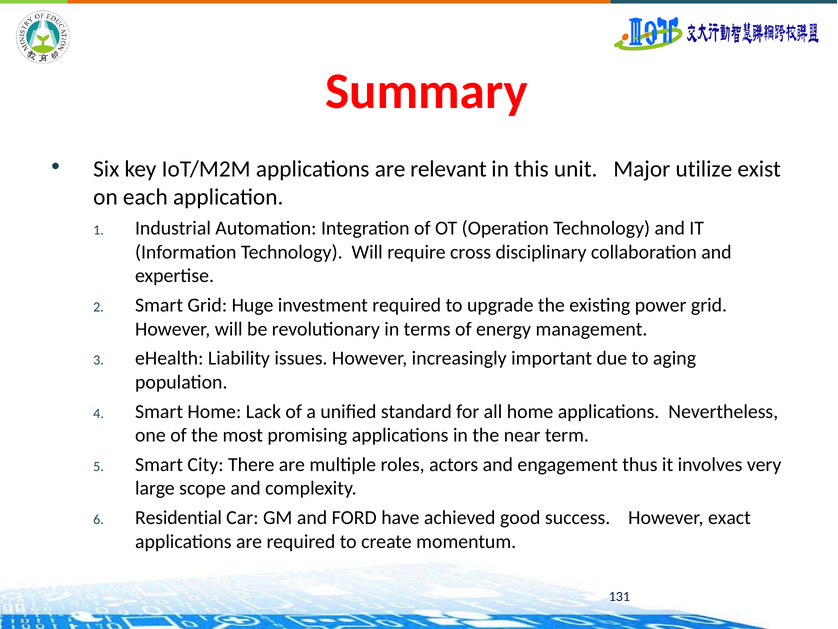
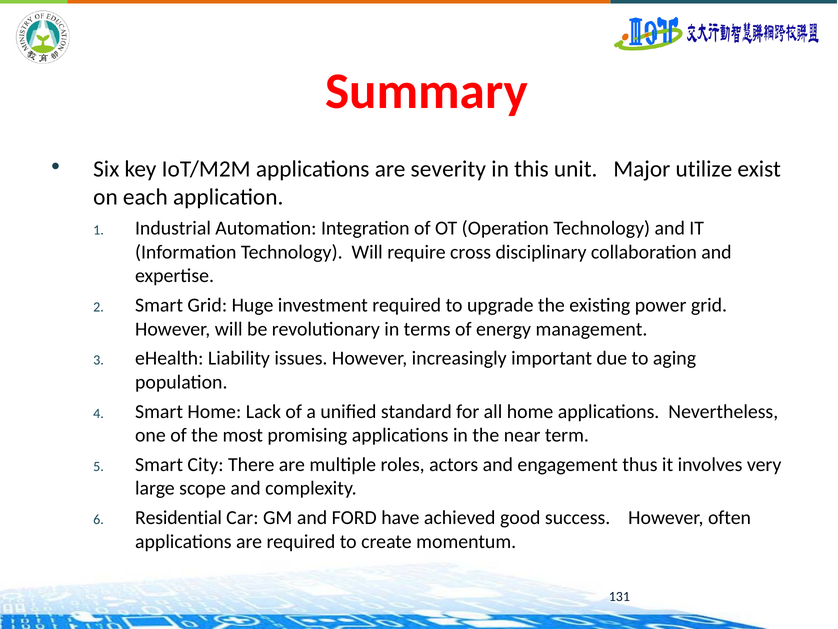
relevant: relevant -> severity
exact: exact -> often
